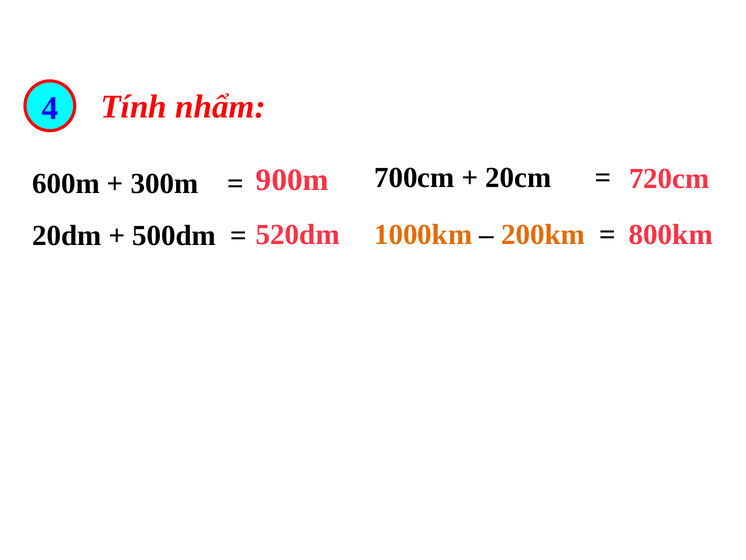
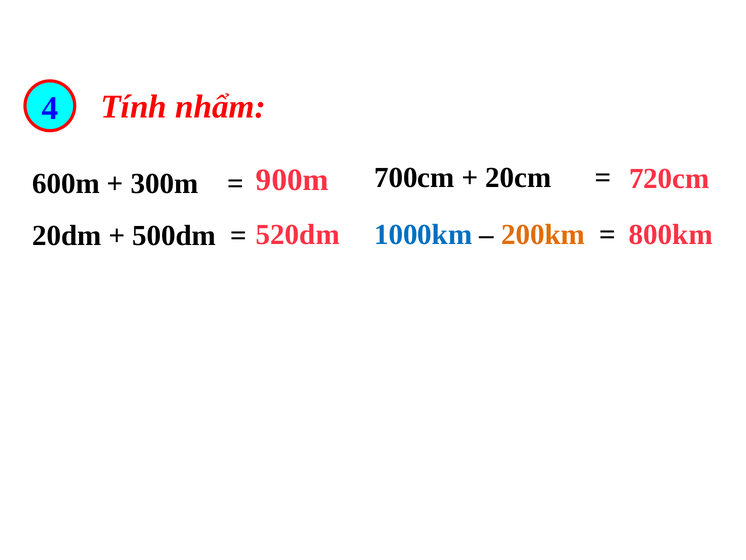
1000km colour: orange -> blue
